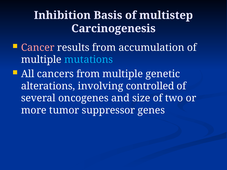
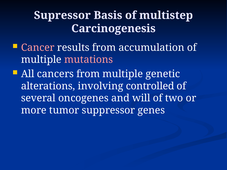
Inhibition: Inhibition -> Supressor
mutations colour: light blue -> pink
size: size -> will
